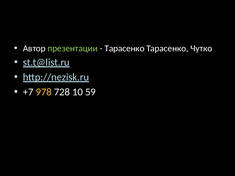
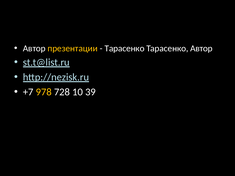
презентации colour: light green -> yellow
Тарасенко Чутко: Чутко -> Автор
59: 59 -> 39
